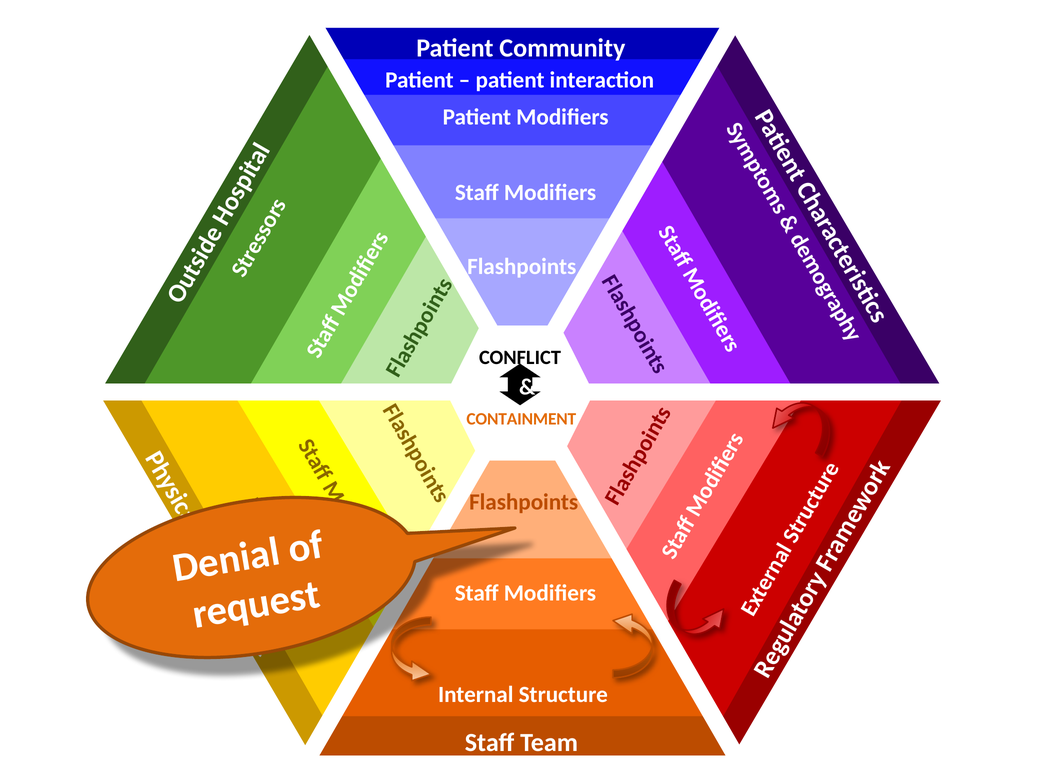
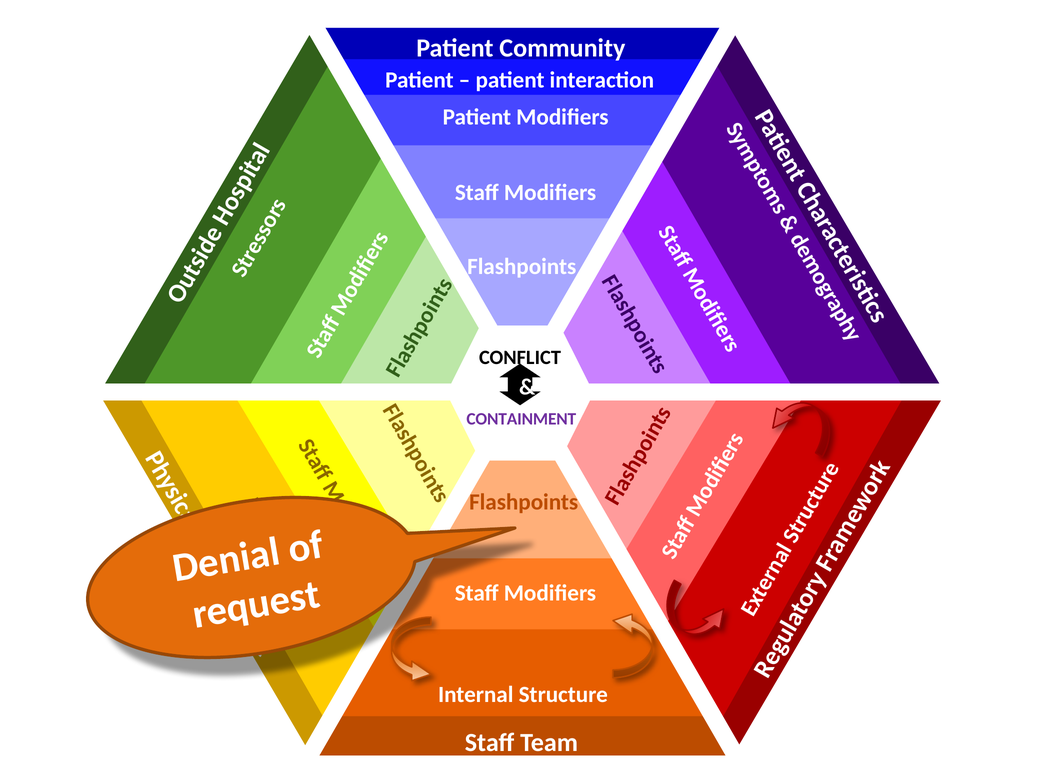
CONTAINMENT colour: orange -> purple
